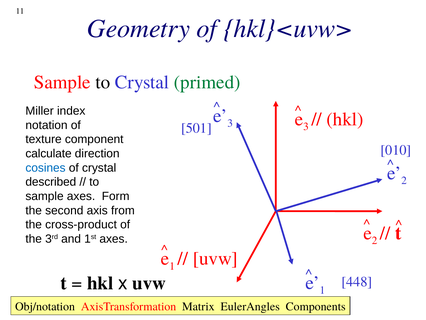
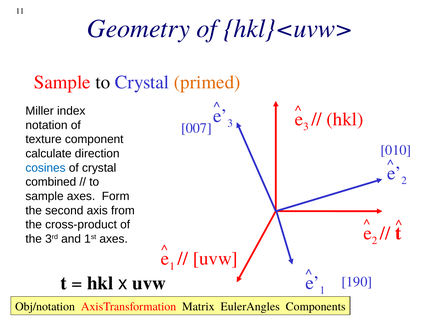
primed colour: green -> orange
501: 501 -> 007
described: described -> combined
448: 448 -> 190
